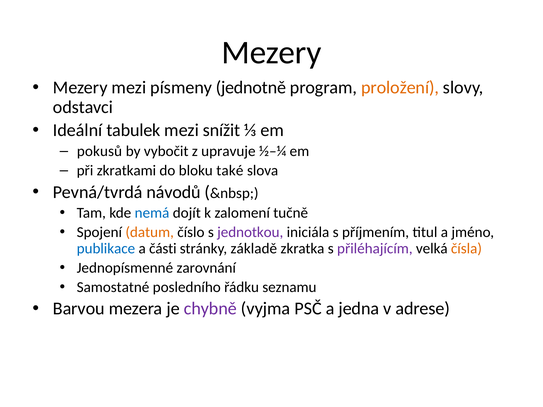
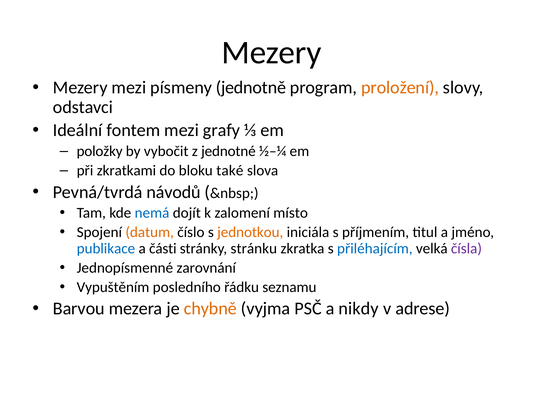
tabulek: tabulek -> fontem
snížit: snížit -> grafy
pokusů: pokusů -> položky
upravuje: upravuje -> jednotné
tučně: tučně -> místo
jednotkou colour: purple -> orange
základě: základě -> stránku
přiléhajícím colour: purple -> blue
čísla colour: orange -> purple
Samostatné: Samostatné -> Vypuštěním
chybně colour: purple -> orange
jedna: jedna -> nikdy
